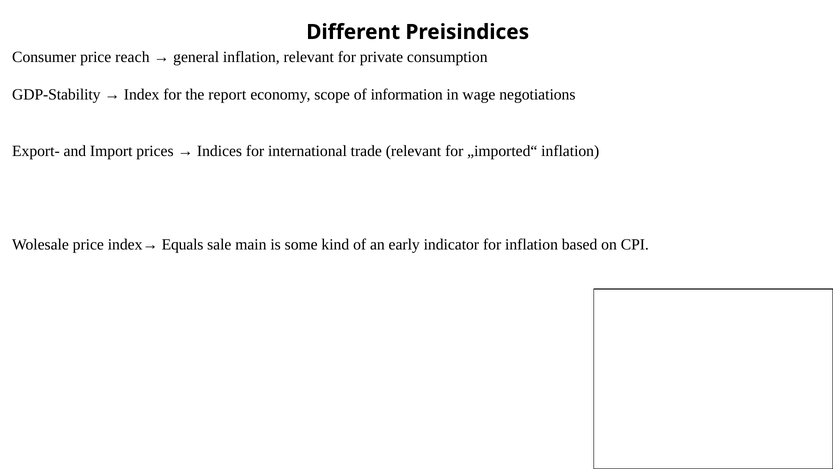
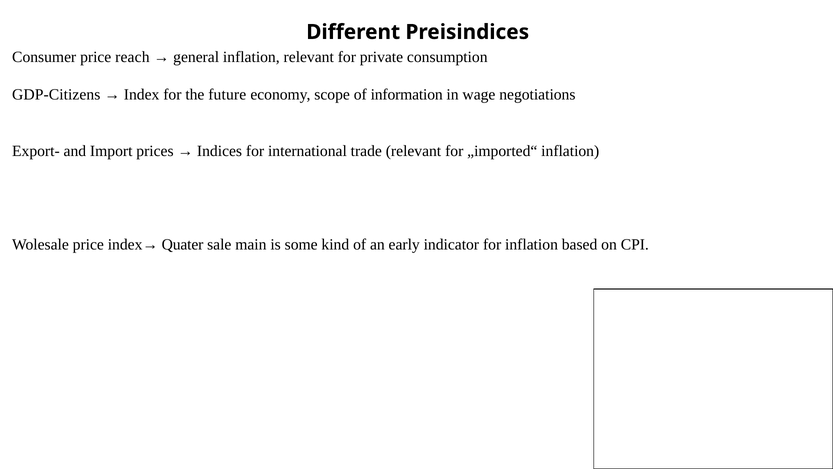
GDP-Stability: GDP-Stability -> GDP-Citizens
report: report -> future
Equals: Equals -> Quater
